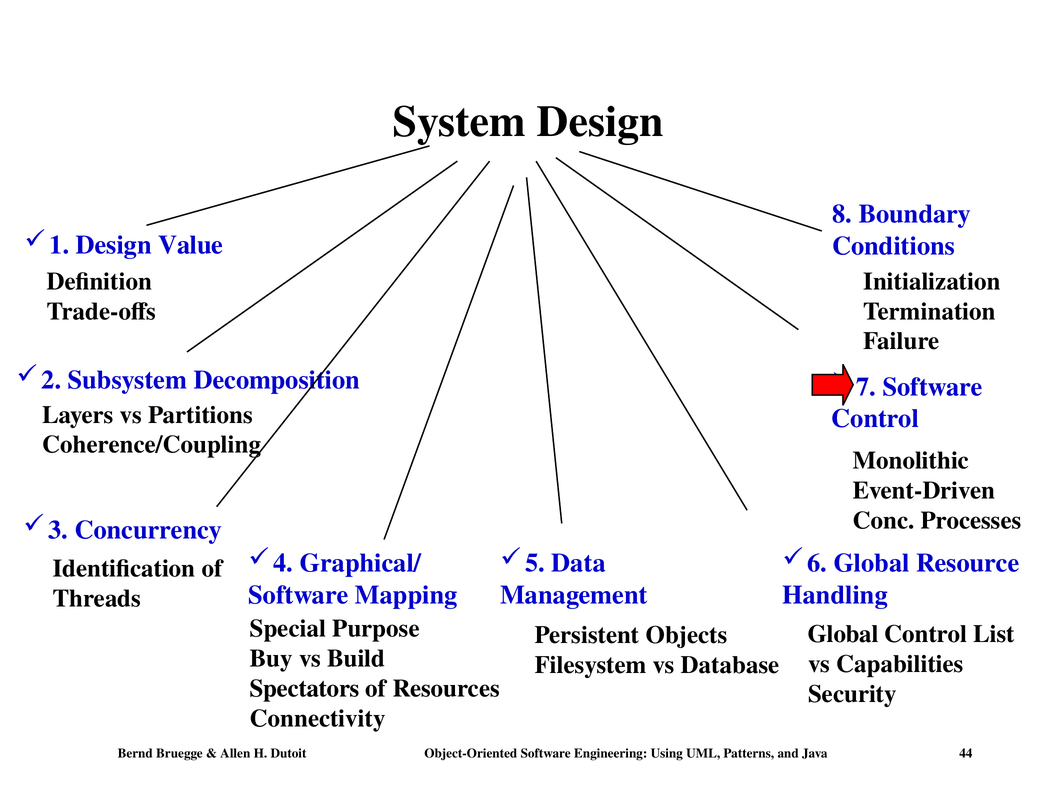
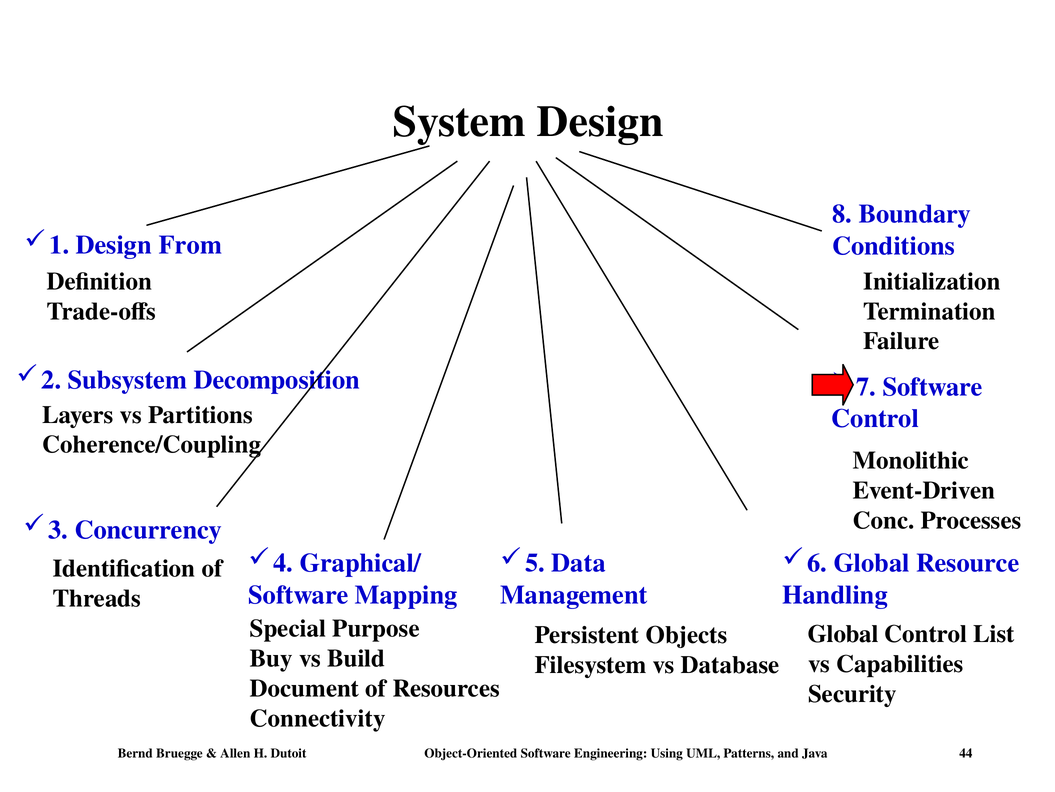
Value: Value -> From
Spectators: Spectators -> Document
